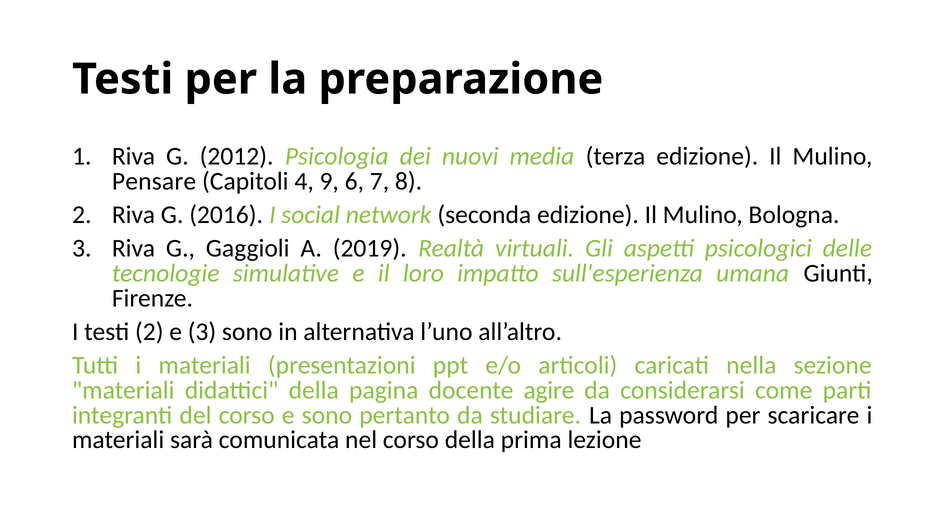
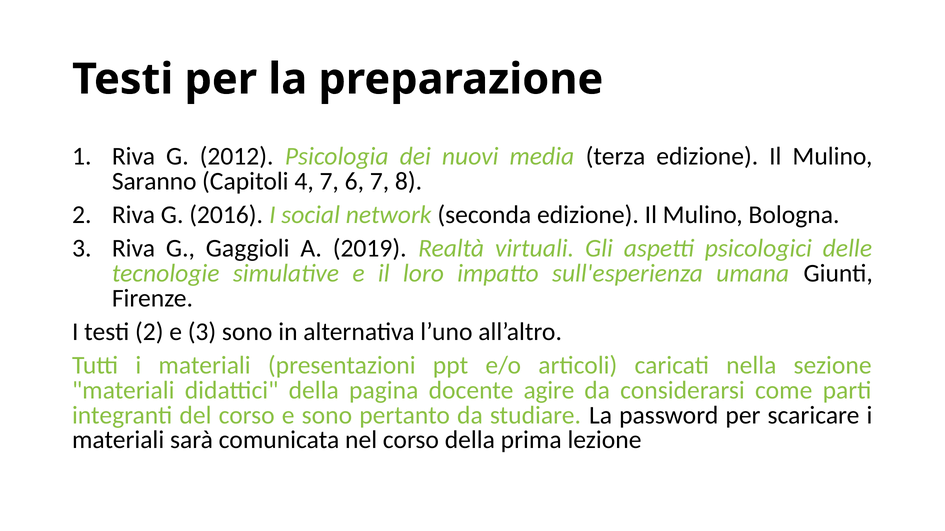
Pensare: Pensare -> Saranno
4 9: 9 -> 7
